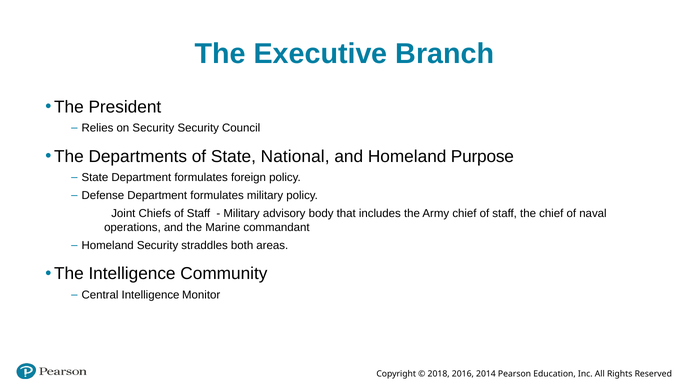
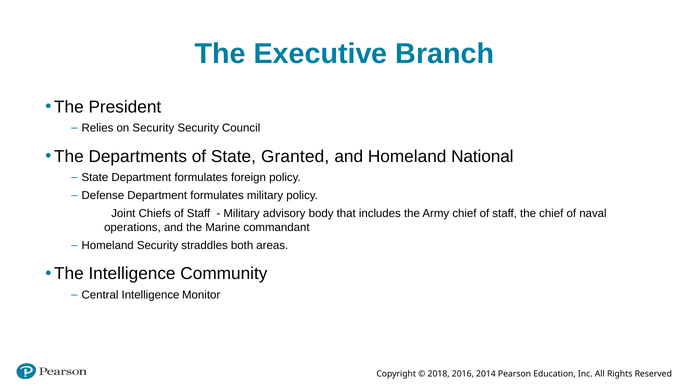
National: National -> Granted
Purpose: Purpose -> National
